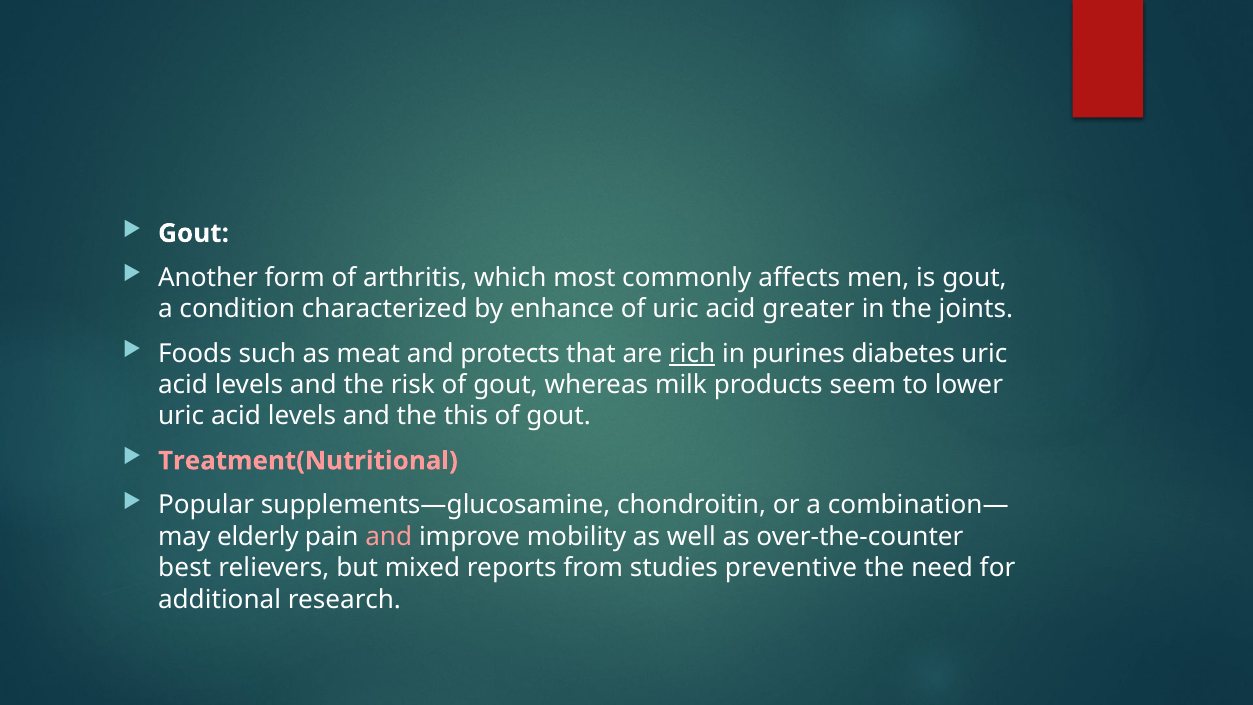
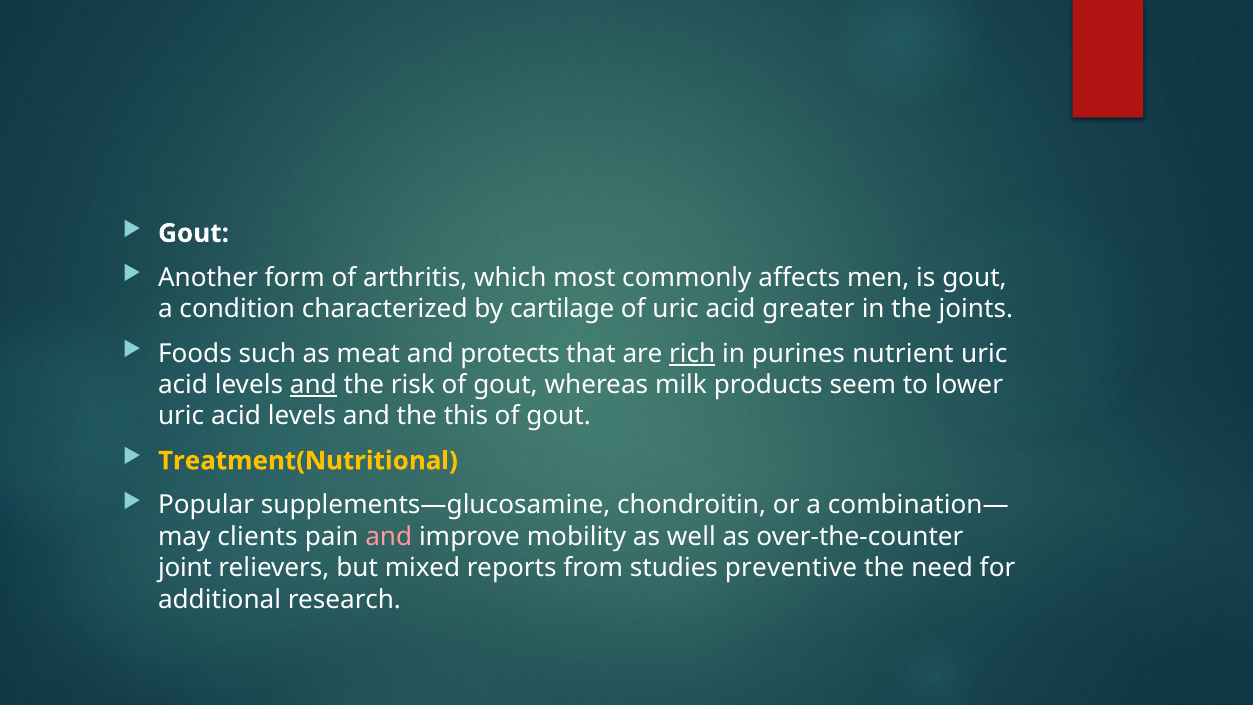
enhance: enhance -> cartilage
diabetes: diabetes -> nutrient
and at (313, 385) underline: none -> present
Treatment(Nutritional colour: pink -> yellow
elderly: elderly -> clients
best: best -> joint
